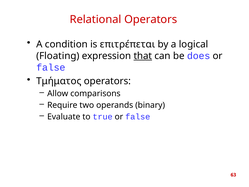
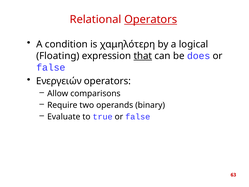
Operators at (151, 19) underline: none -> present
επιτρέπεται: επιτρέπεται -> χαμηλότερη
Τμήματος: Τμήματος -> Ενεργειών
